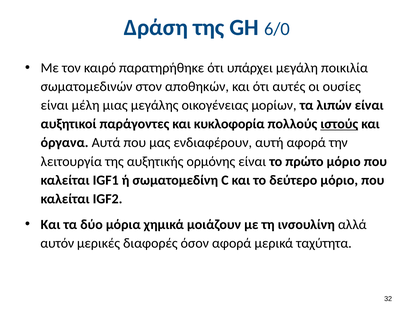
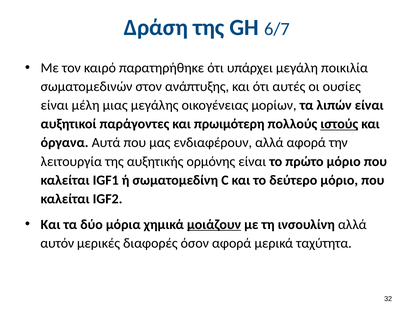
6/0: 6/0 -> 6/7
αποθηκών: αποθηκών -> ανάπτυξης
κυκλοφορία: κυκλοφορία -> πρωιμότερη
ενδιαφέρουν αυτή: αυτή -> αλλά
μοιάζουν underline: none -> present
